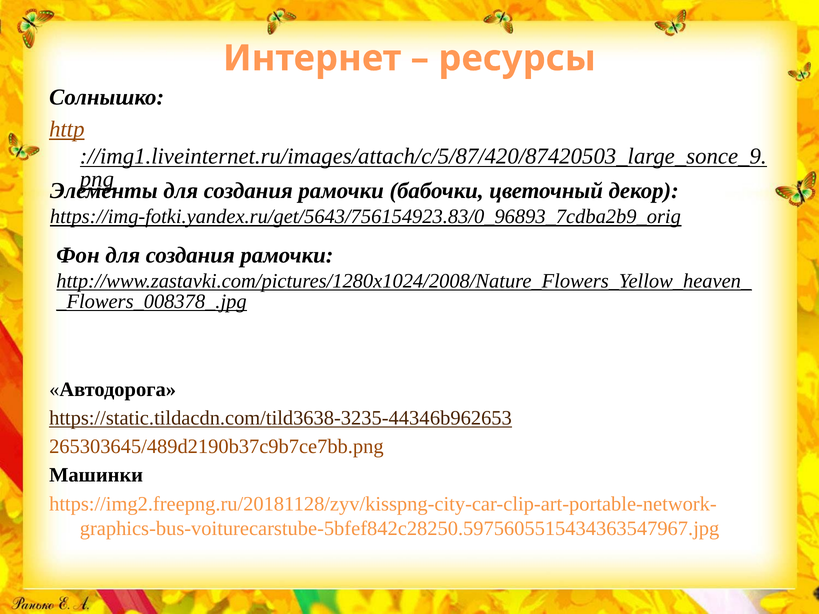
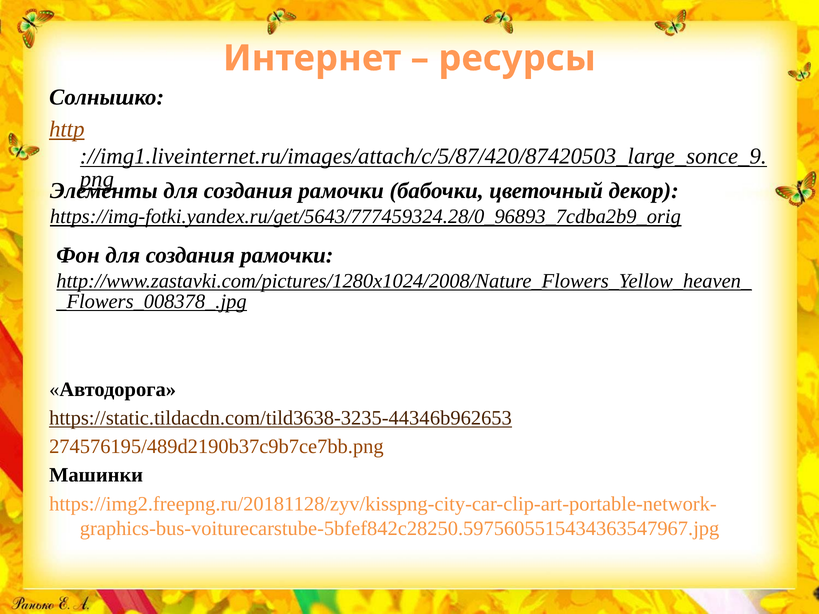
https://img-fotki.yandex.ru/get/5643/756154923.83/0_96893_7cdba2b9_orig: https://img-fotki.yandex.ru/get/5643/756154923.83/0_96893_7cdba2b9_orig -> https://img-fotki.yandex.ru/get/5643/777459324.28/0_96893_7cdba2b9_orig
265303645/489d2190b37c9b7ce7bb.png: 265303645/489d2190b37c9b7ce7bb.png -> 274576195/489d2190b37c9b7ce7bb.png
